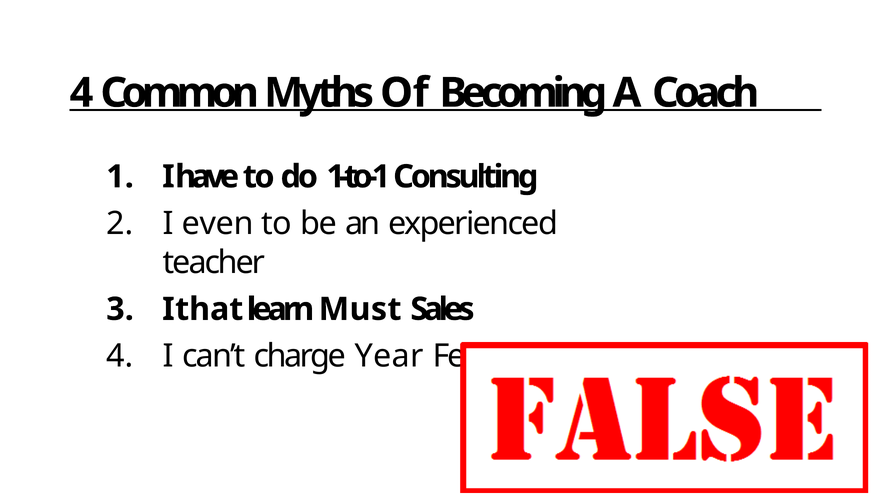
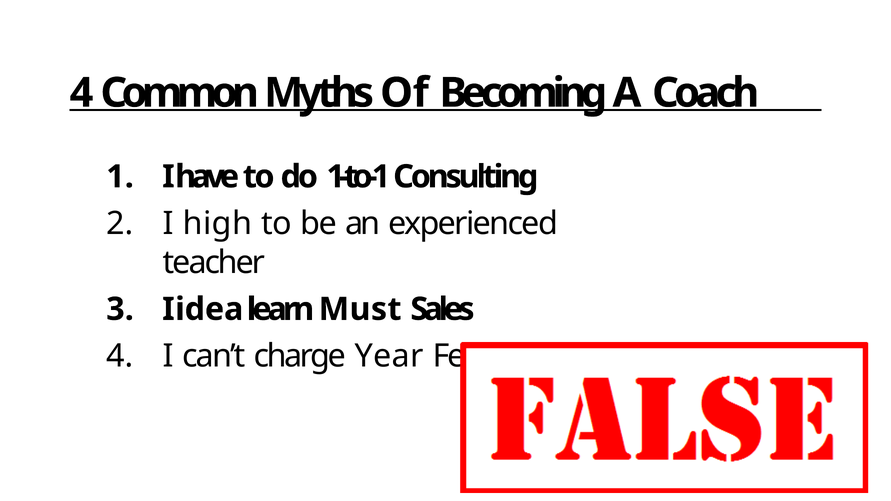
even: even -> high
that: that -> idea
